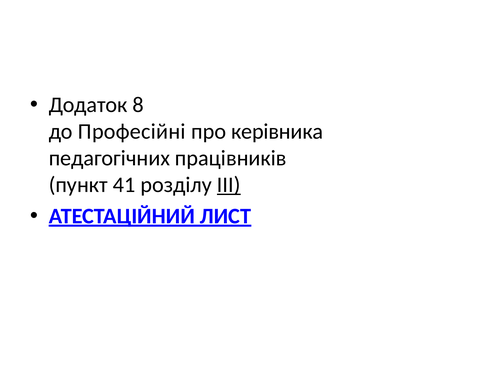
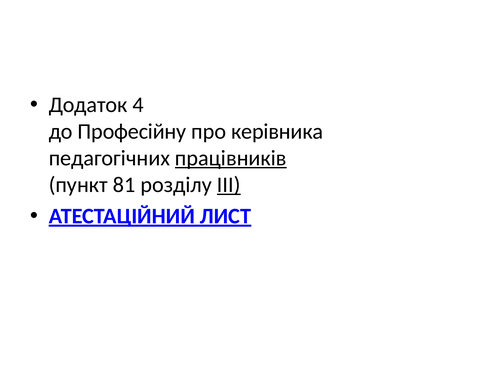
8: 8 -> 4
Професійні: Професійні -> Професійну
працівників underline: none -> present
41: 41 -> 81
